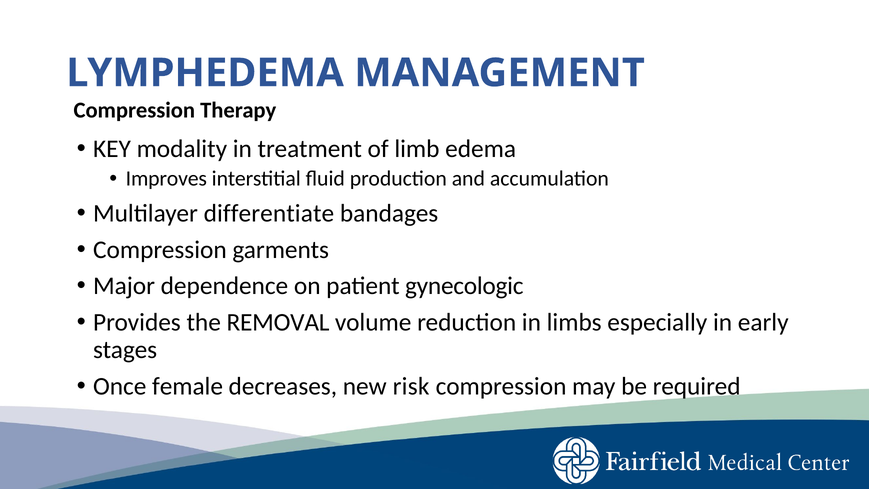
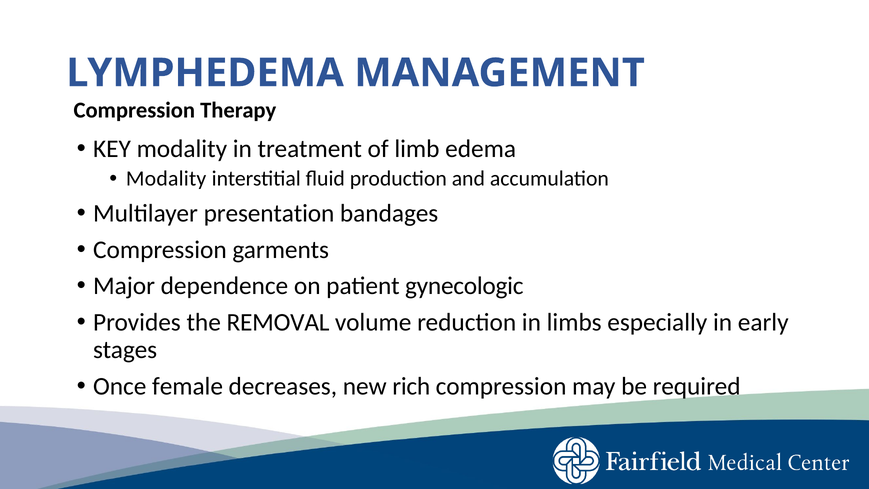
Improves at (166, 179): Improves -> Modality
differentiate: differentiate -> presentation
risk: risk -> rich
